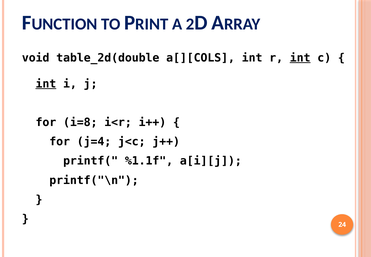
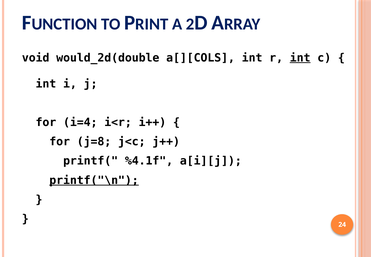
table_2d(double: table_2d(double -> would_2d(double
int at (46, 84) underline: present -> none
i=8: i=8 -> i=4
j=4: j=4 -> j=8
%1.1f: %1.1f -> %4.1f
printf("\n underline: none -> present
